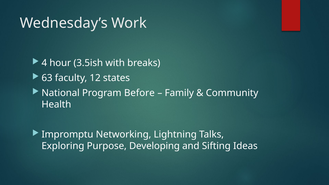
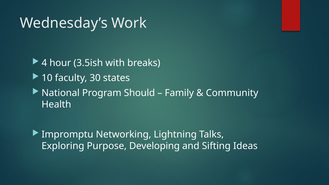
63: 63 -> 10
12: 12 -> 30
Before: Before -> Should
